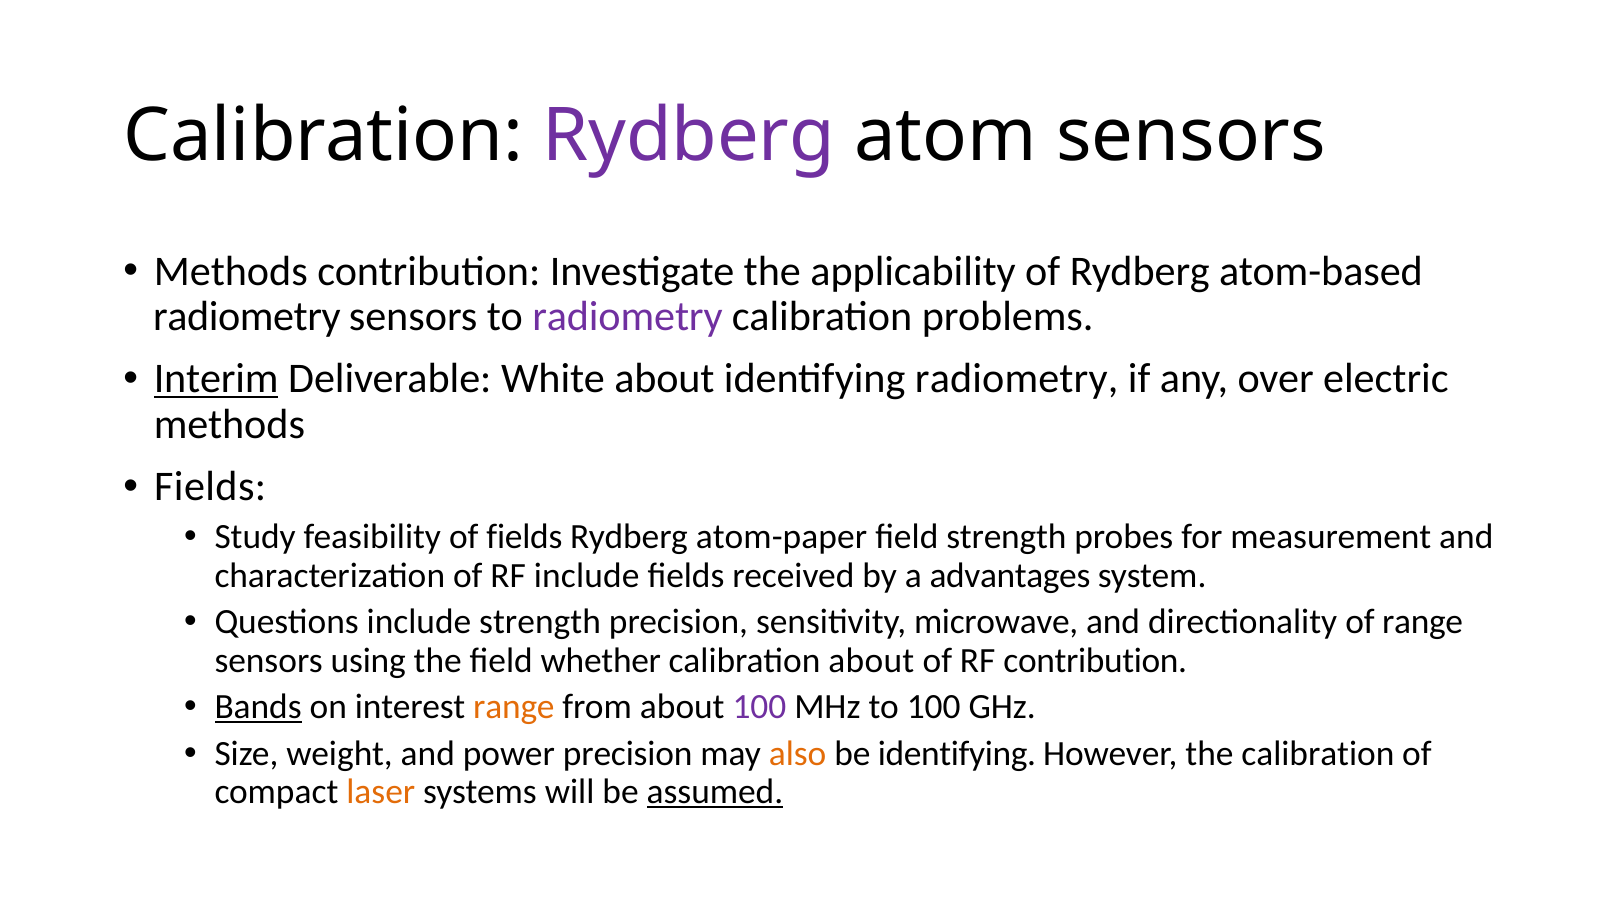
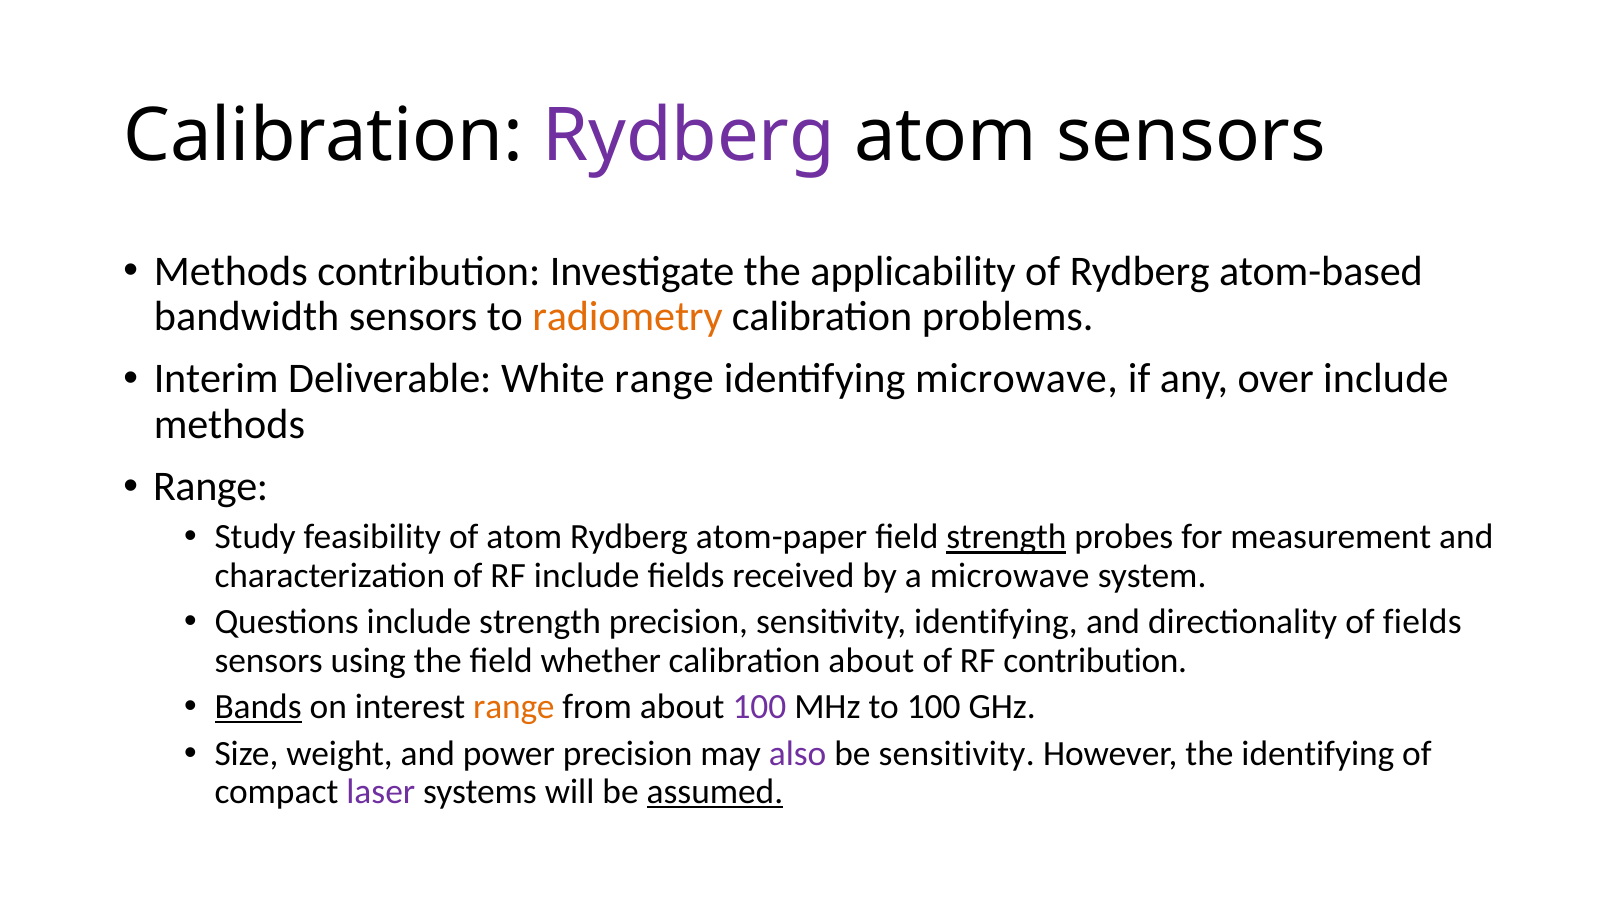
radiometry at (247, 317): radiometry -> bandwidth
radiometry at (627, 317) colour: purple -> orange
Interim underline: present -> none
White about: about -> range
identifying radiometry: radiometry -> microwave
over electric: electric -> include
Fields at (210, 487): Fields -> Range
of fields: fields -> atom
strength at (1006, 537) underline: none -> present
a advantages: advantages -> microwave
sensitivity microwave: microwave -> identifying
of range: range -> fields
also colour: orange -> purple
be identifying: identifying -> sensitivity
the calibration: calibration -> identifying
laser colour: orange -> purple
